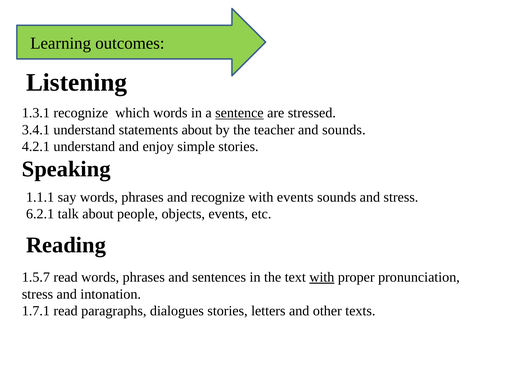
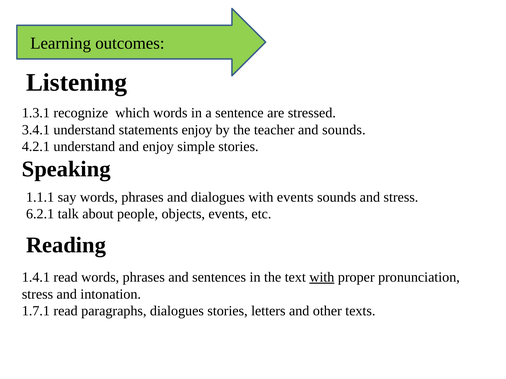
sentence underline: present -> none
statements about: about -> enjoy
and recognize: recognize -> dialogues
1.5.7: 1.5.7 -> 1.4.1
